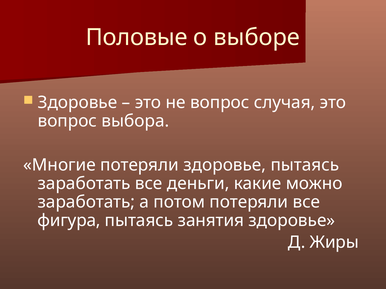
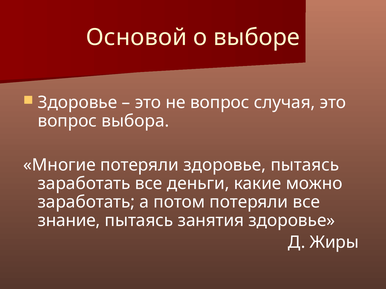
Половые: Половые -> Основой
фигура: фигура -> знание
